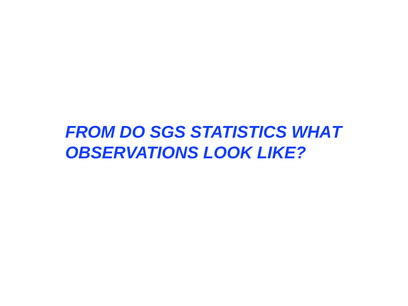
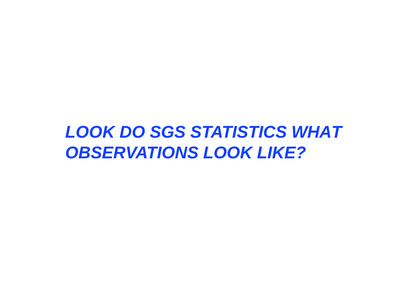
FROM at (90, 132): FROM -> LOOK
